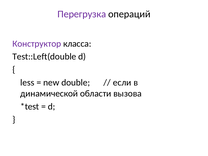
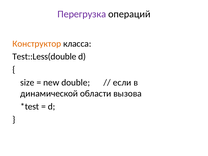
Конструктор colour: purple -> orange
Test::Left(double: Test::Left(double -> Test::Less(double
less: less -> size
